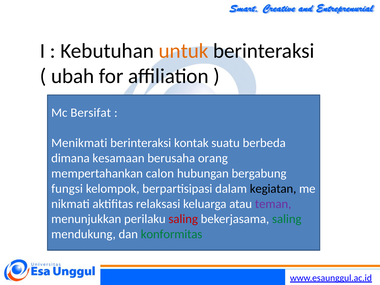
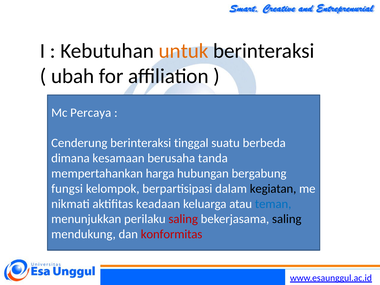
Bersifat: Bersifat -> Percaya
Menikmati: Menikmati -> Cenderung
kontak: kontak -> tinggal
orang: orang -> tanda
calon: calon -> harga
relaksasi: relaksasi -> keadaan
teman colour: purple -> blue
saling at (287, 219) colour: green -> black
konformitas colour: green -> red
